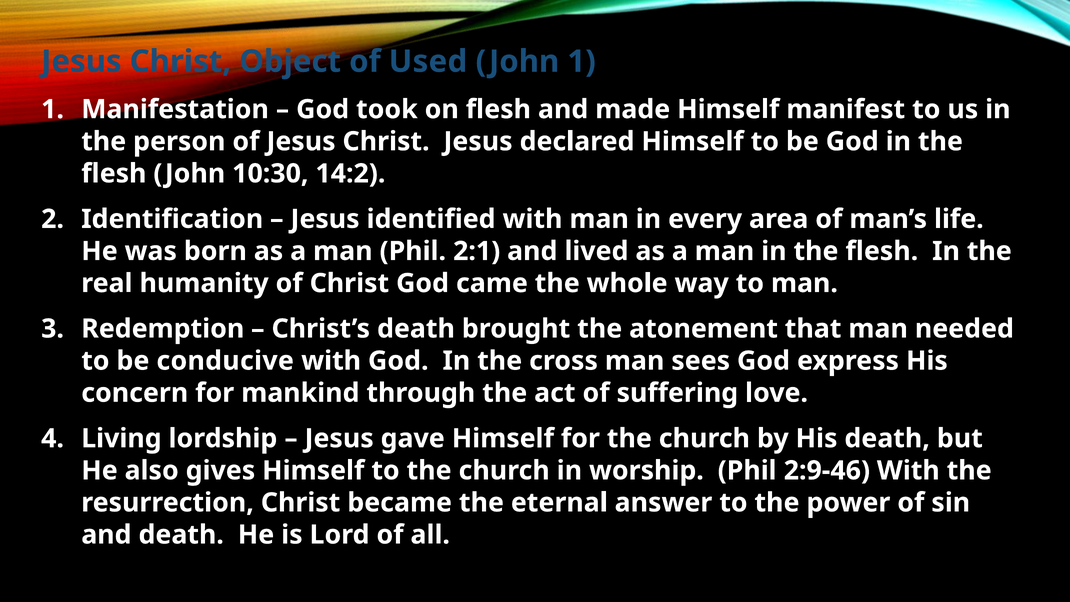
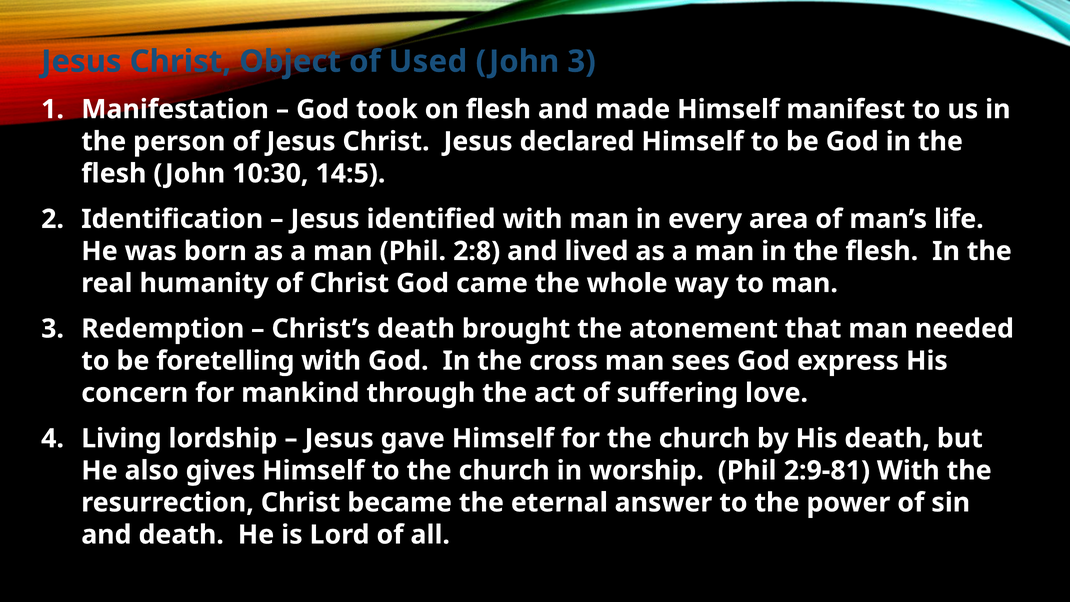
John 1: 1 -> 3
14:2: 14:2 -> 14:5
2:1: 2:1 -> 2:8
conducive: conducive -> foretelling
2:9-46: 2:9-46 -> 2:9-81
